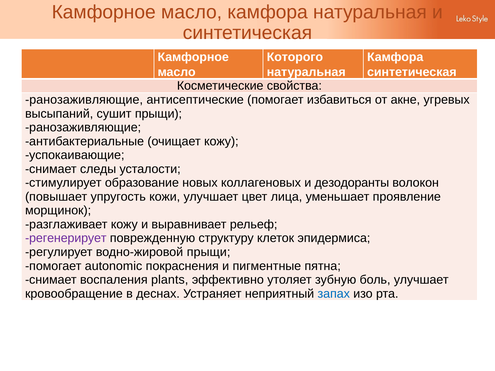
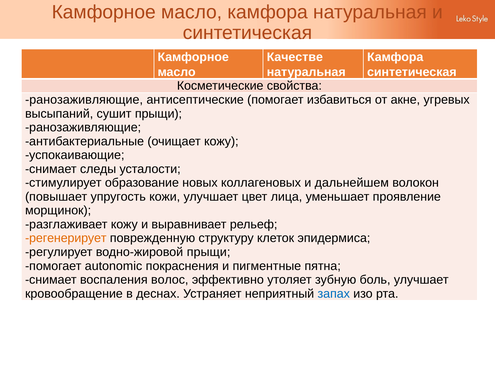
Которого: Которого -> Качестве
дезодоранты: дезодоранты -> дальнейшем
регенерирует colour: purple -> orange
plants: plants -> волос
